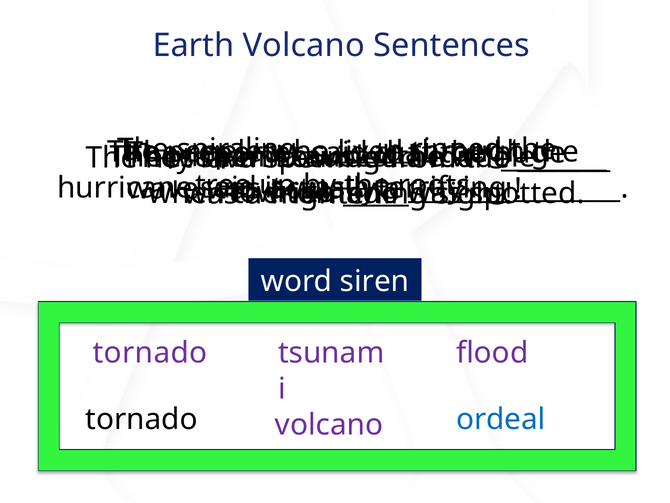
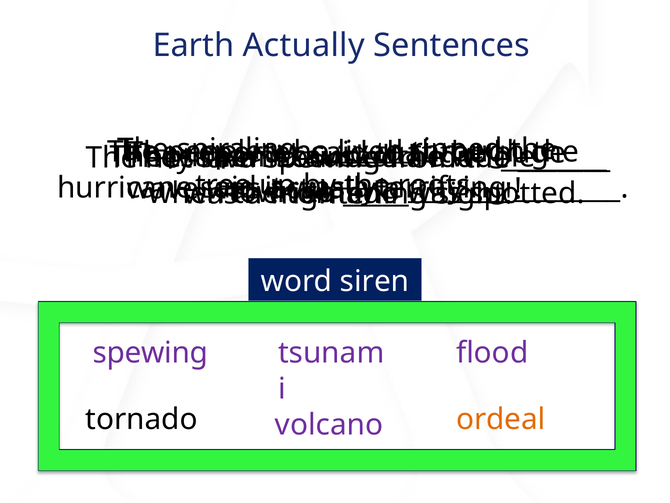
Earth Volcano: Volcano -> Actually
tornado at (150, 353): tornado -> spewing
ordeal colour: blue -> orange
